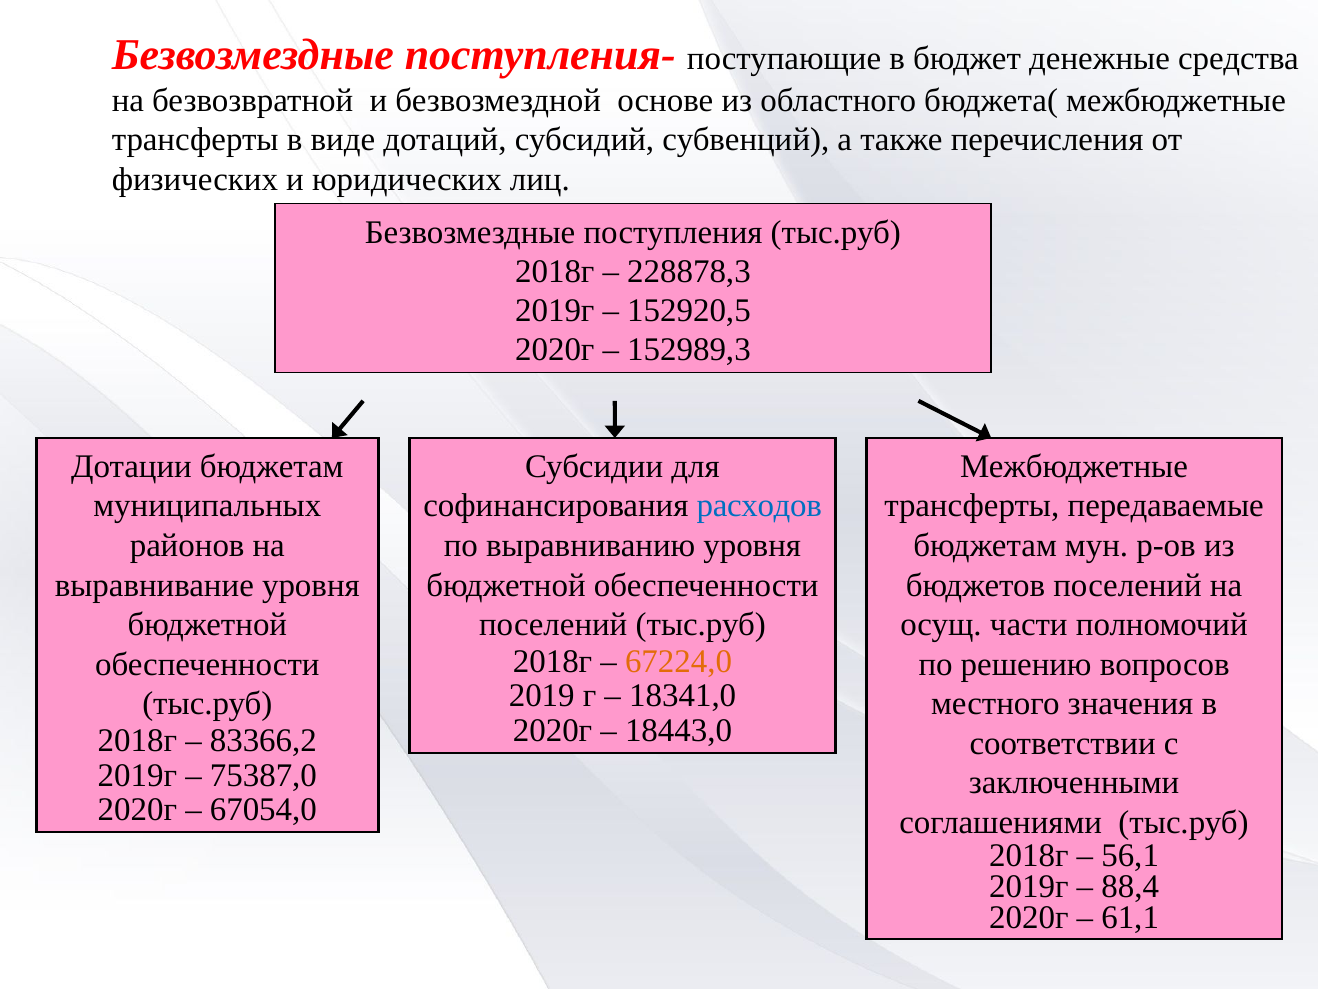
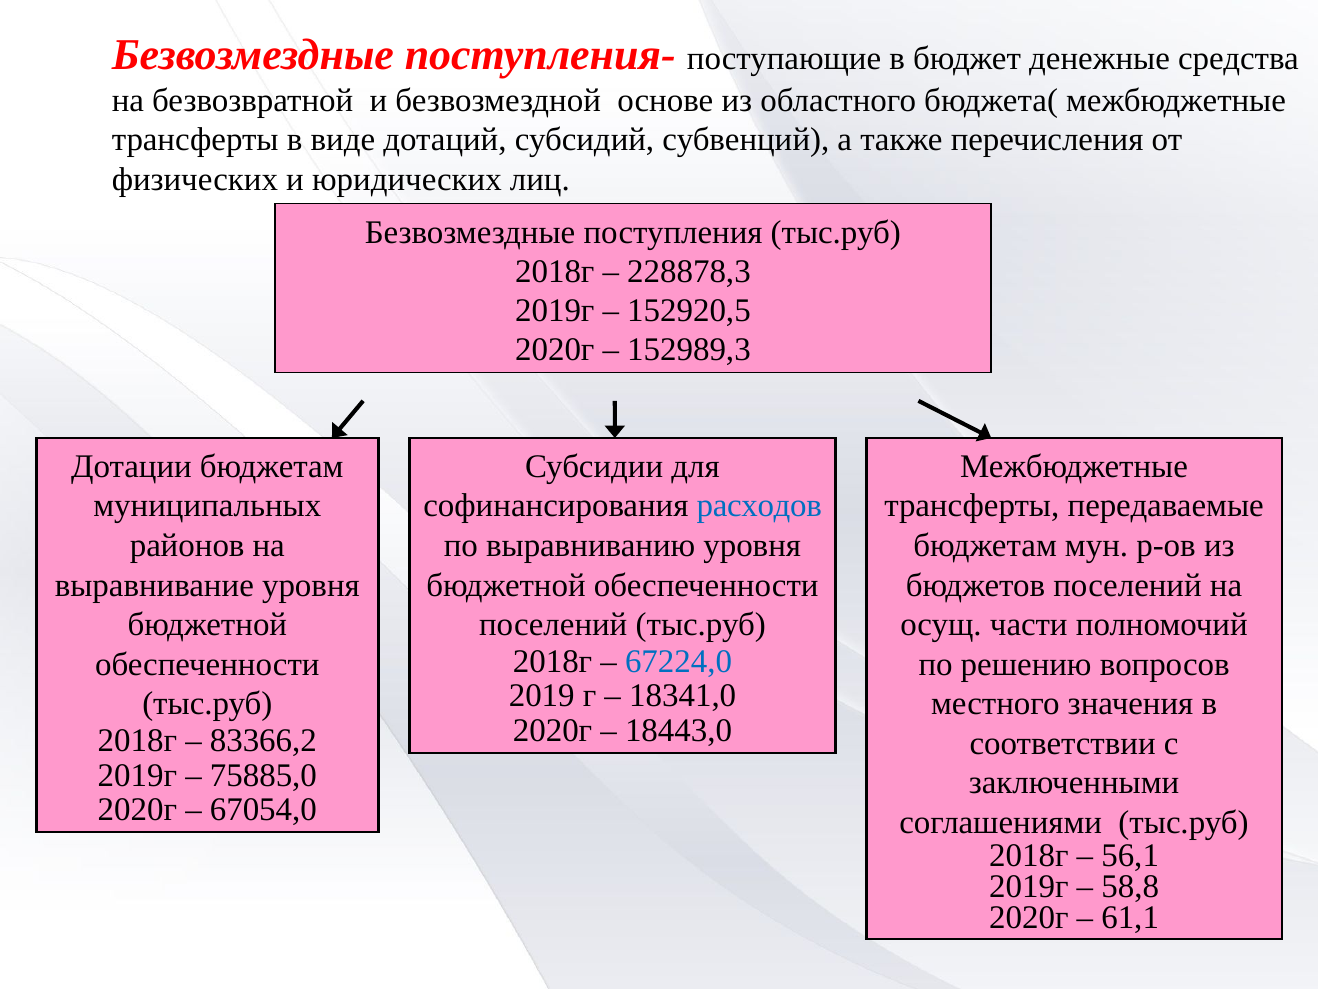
67224,0 colour: orange -> blue
75387,0: 75387,0 -> 75885,0
88,4: 88,4 -> 58,8
